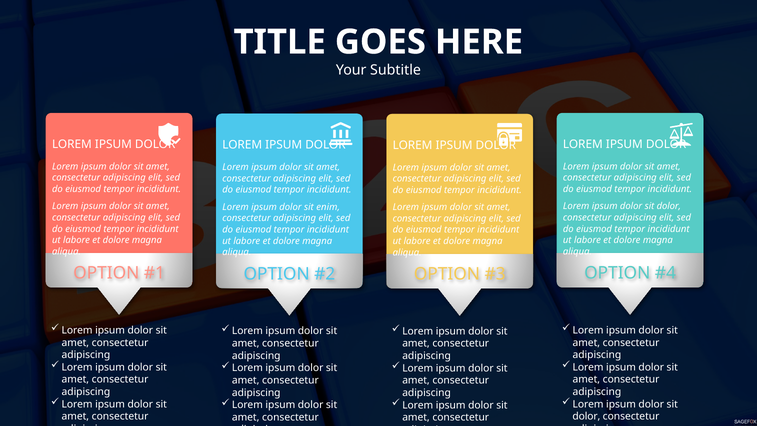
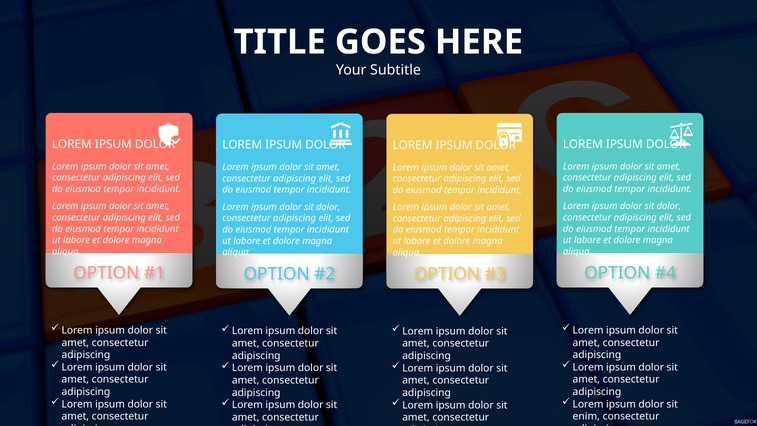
enim at (328, 207): enim -> dolor
dolor at (586, 416): dolor -> enim
